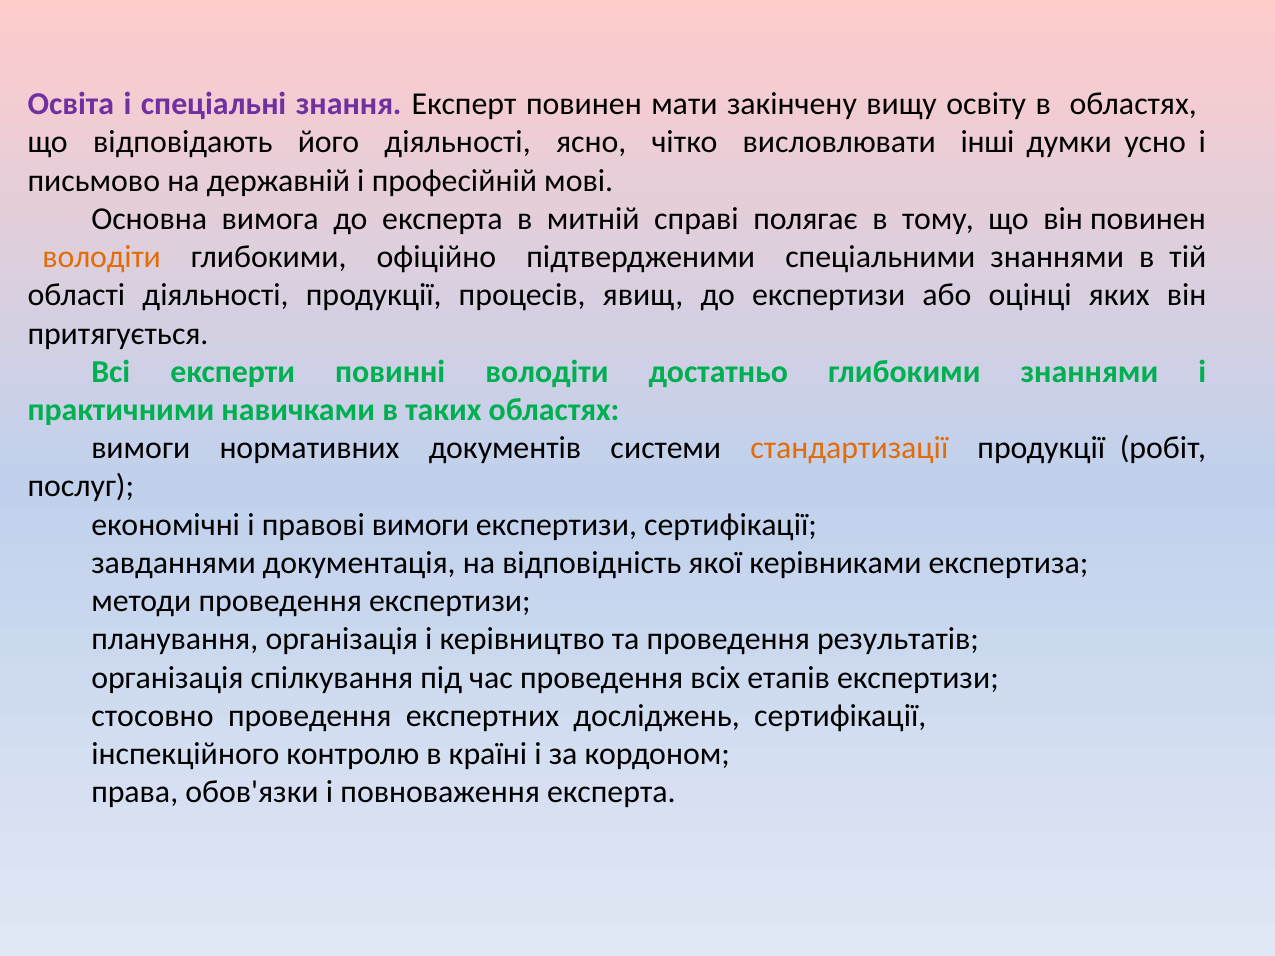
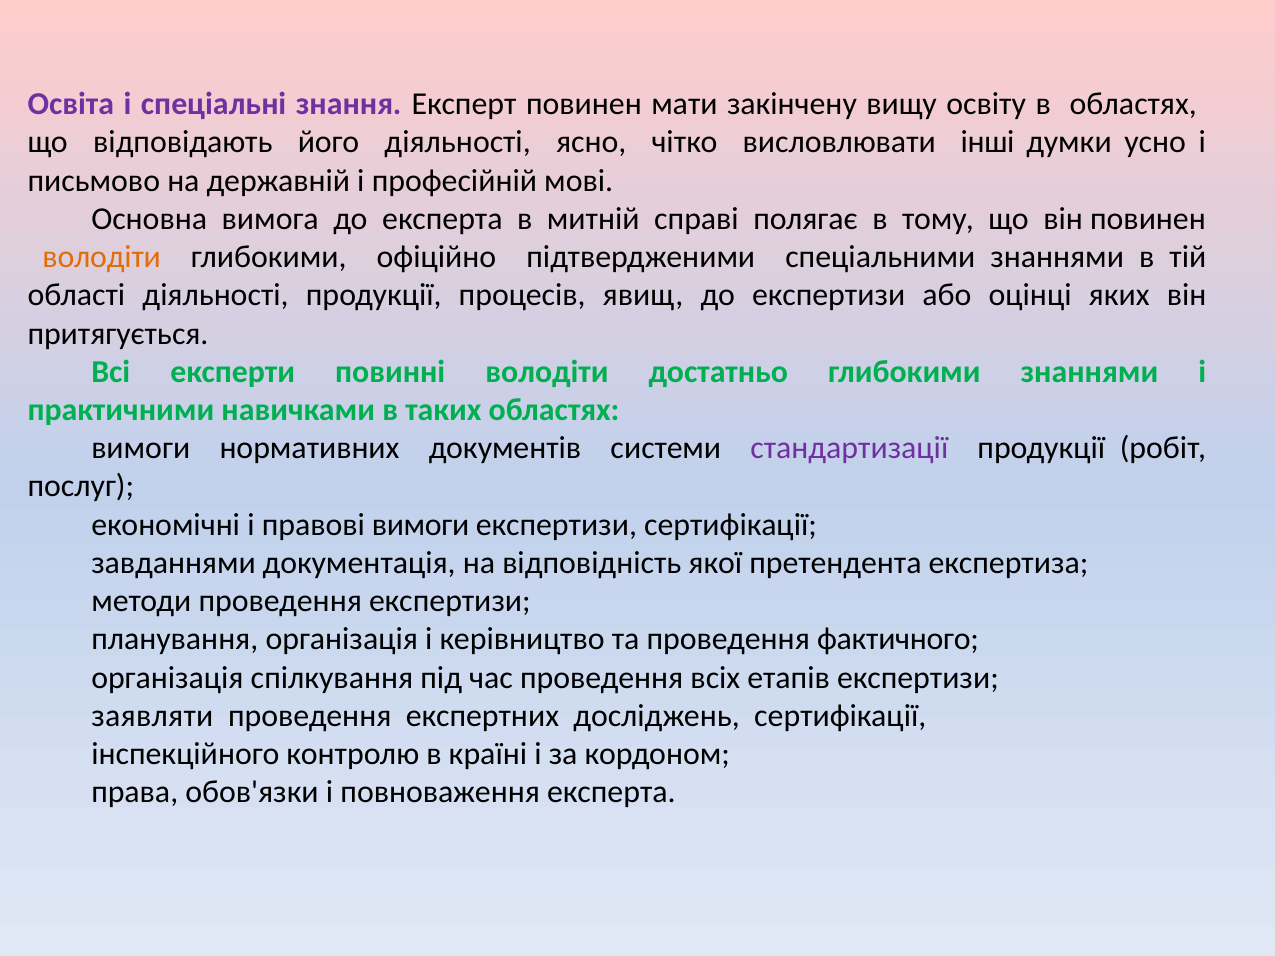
стандартизації colour: orange -> purple
керівниками: керівниками -> претендента
результатів: результатів -> фактичного
стосовно: стосовно -> заявляти
